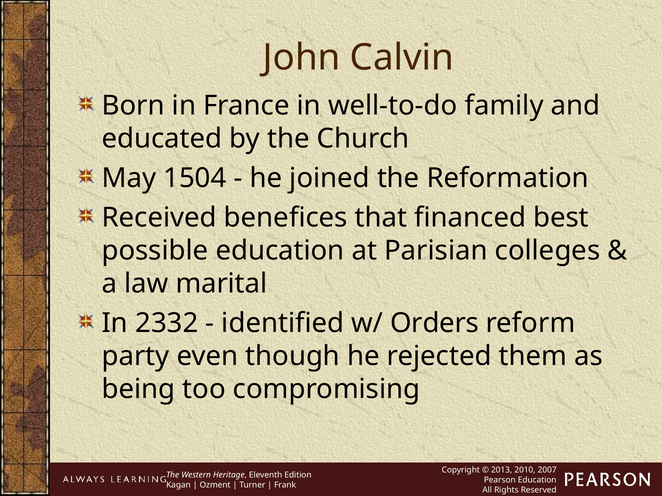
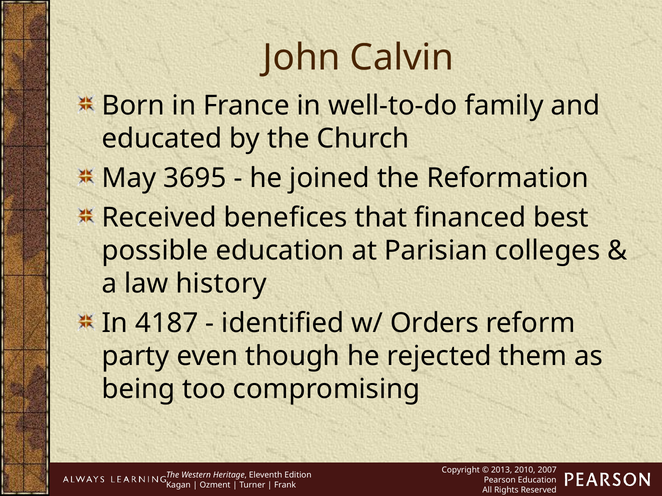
1504: 1504 -> 3695
marital: marital -> history
2332: 2332 -> 4187
